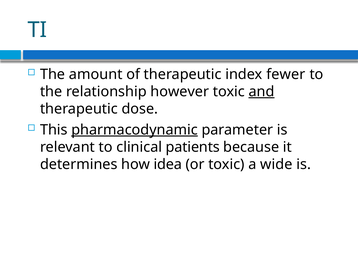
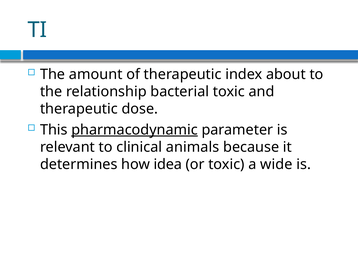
fewer: fewer -> about
however: however -> bacterial
and underline: present -> none
patients: patients -> animals
